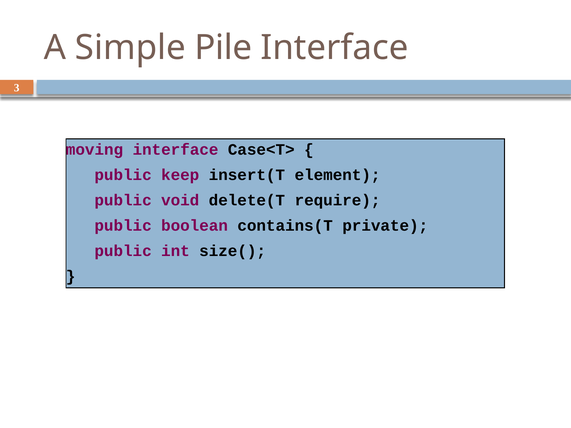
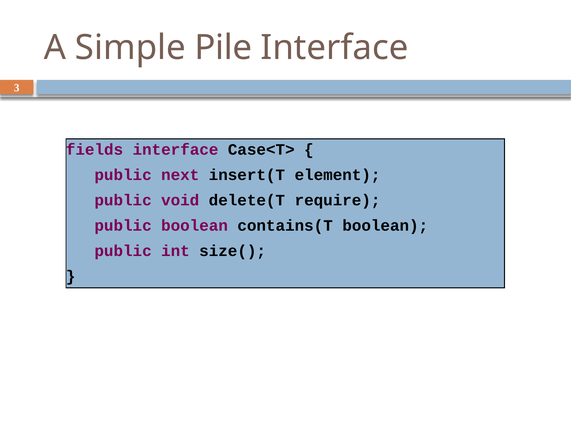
moving: moving -> fields
keep: keep -> next
contains(T private: private -> boolean
